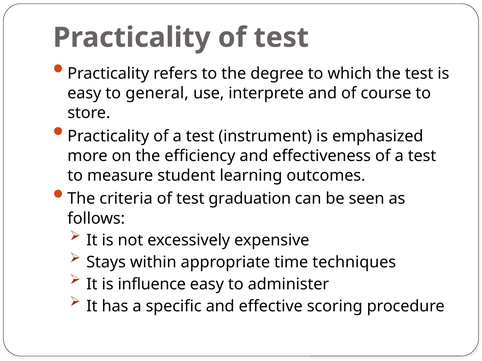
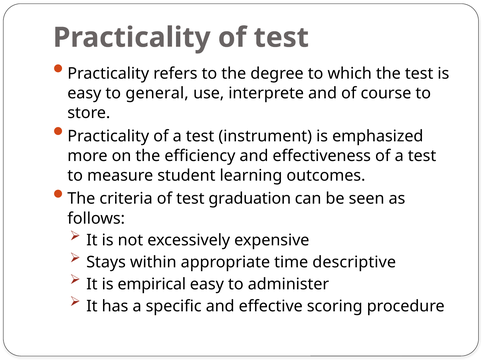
techniques: techniques -> descriptive
influence: influence -> empirical
